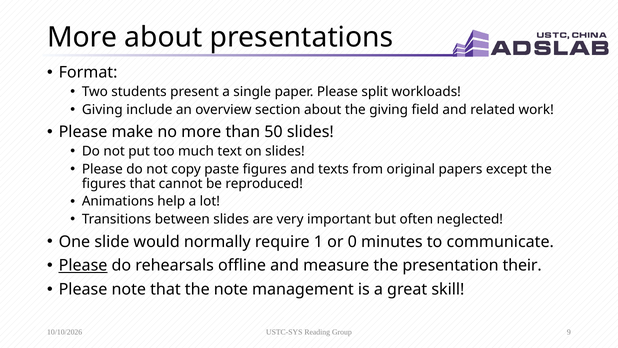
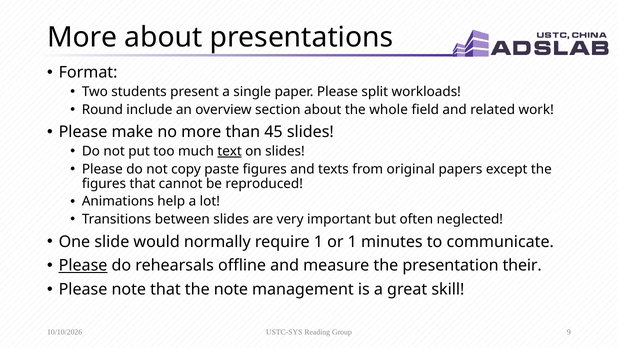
Giving at (102, 109): Giving -> Round
the giving: giving -> whole
50: 50 -> 45
text underline: none -> present
or 0: 0 -> 1
